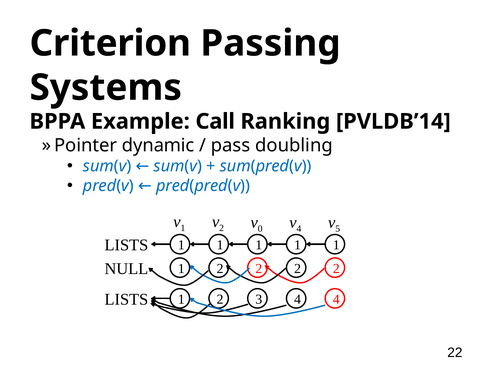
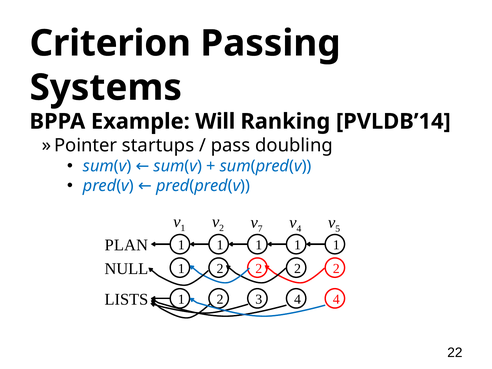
Call: Call -> Will
dynamic: dynamic -> startups
0: 0 -> 7
LISTS at (126, 245): LISTS -> PLAN
